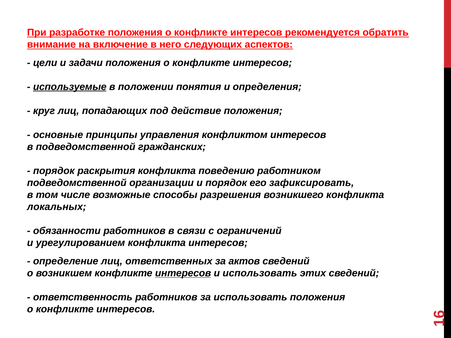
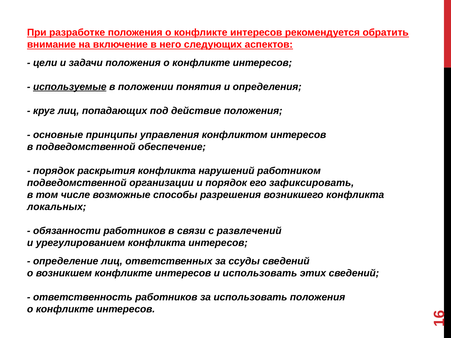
гражданских: гражданских -> обеспечение
поведению: поведению -> нарушений
ограничений: ограничений -> развлечений
актов: актов -> ссуды
интересов at (183, 273) underline: present -> none
